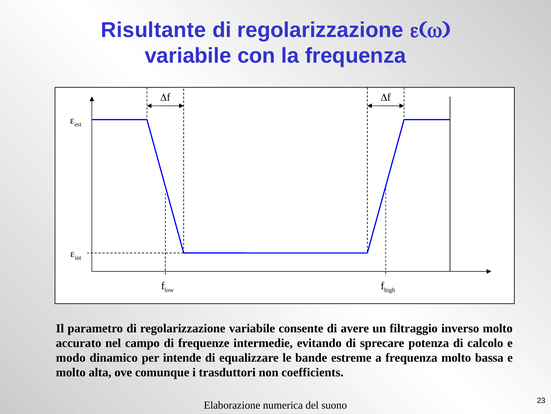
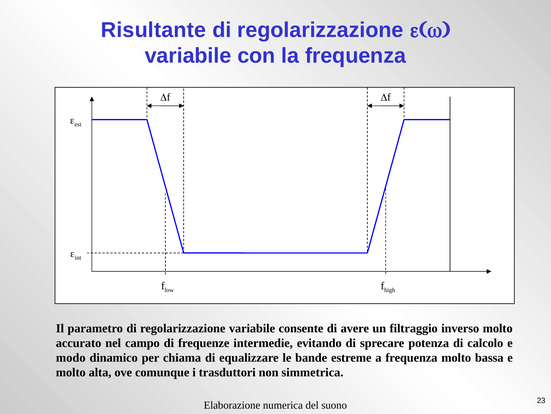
intende: intende -> chiama
coefficients: coefficients -> simmetrica
